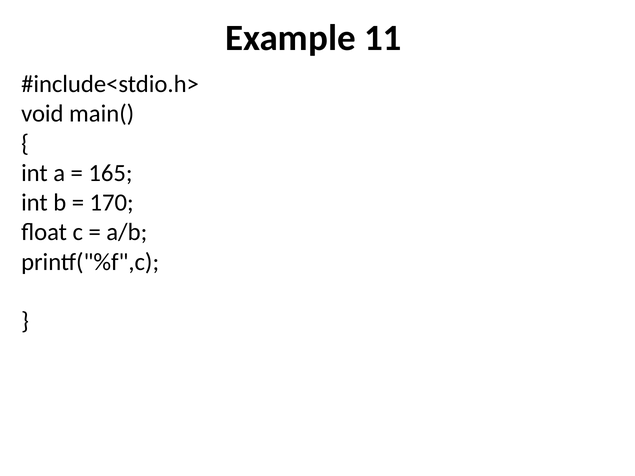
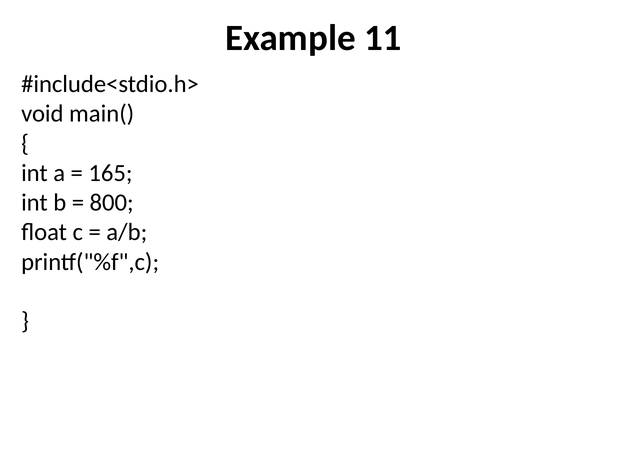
170: 170 -> 800
